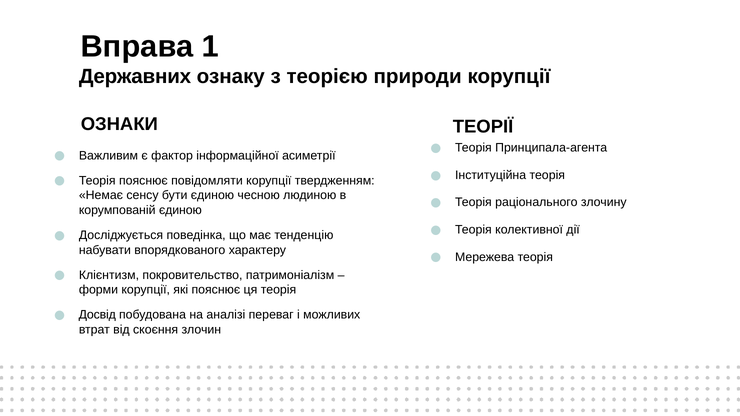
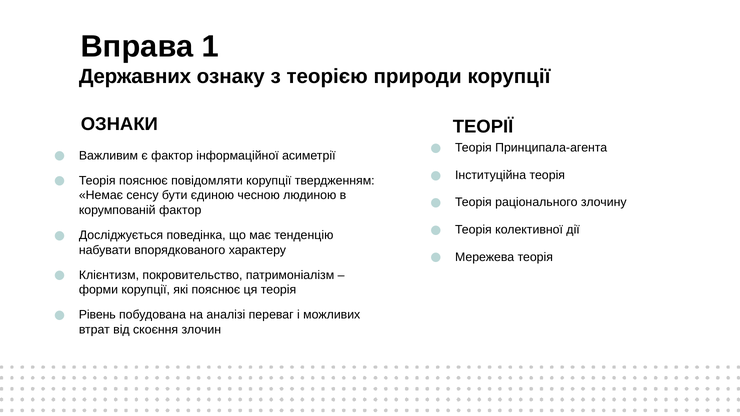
корумпованій єдиною: єдиною -> фактор
Досвід: Досвід -> Рівень
